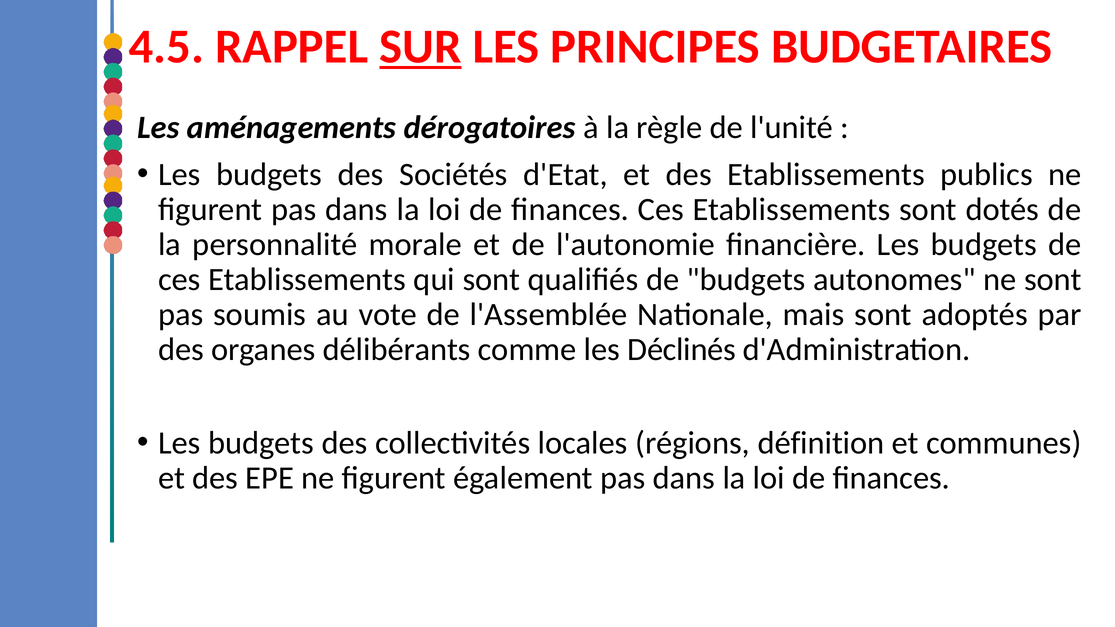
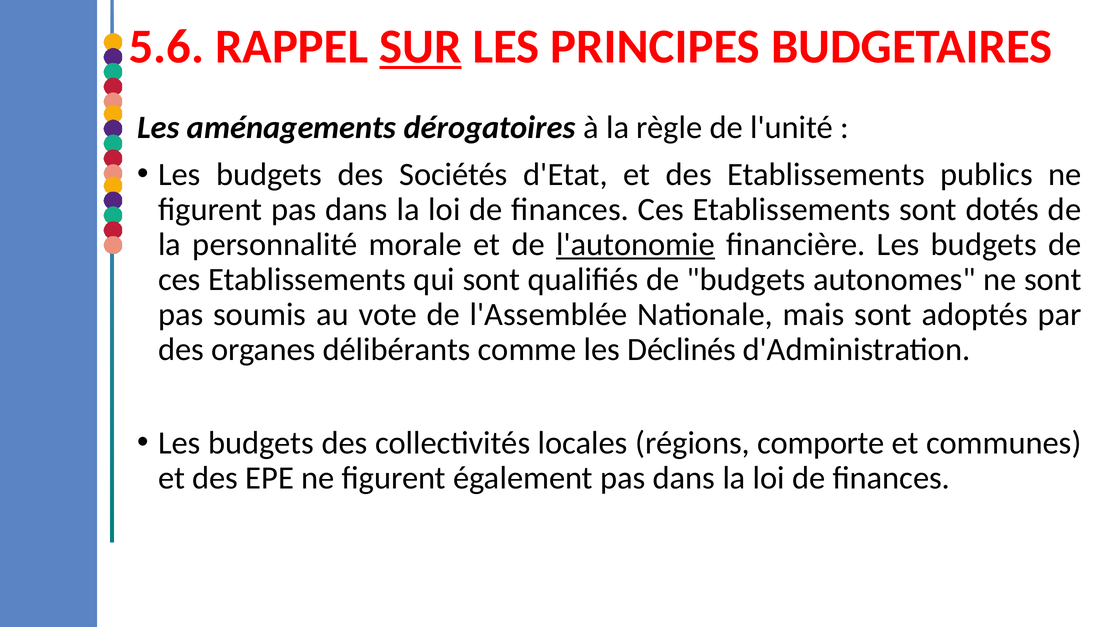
4.5: 4.5 -> 5.6
l'autonomie underline: none -> present
définition: définition -> comporte
